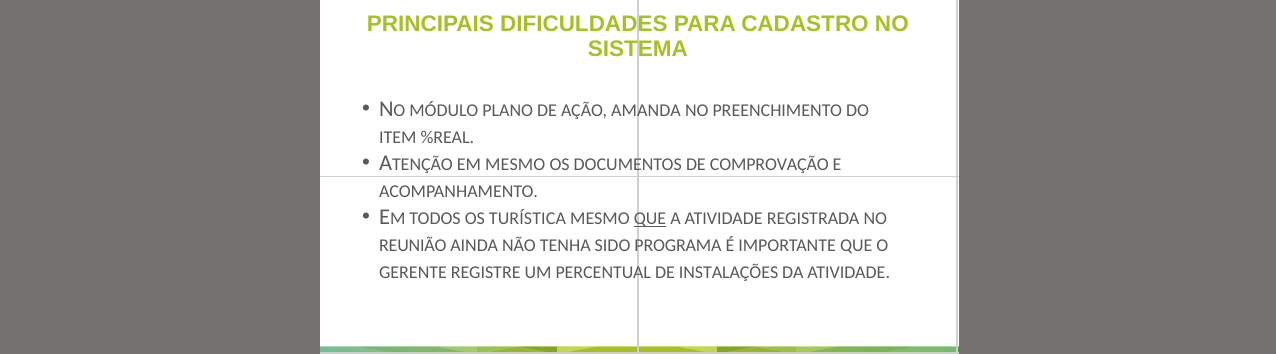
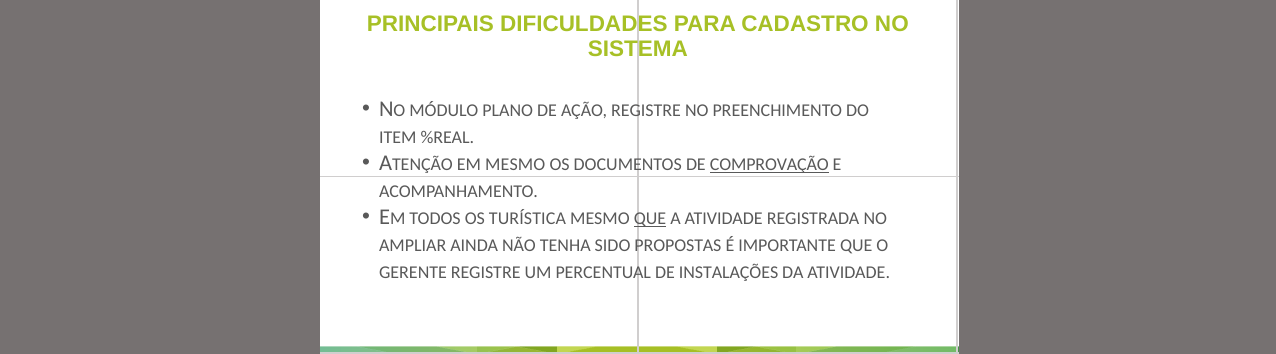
AÇÃO AMANDA: AMANDA -> REGISTRE
COMPROVAÇÃO underline: none -> present
REUNIÃO: REUNIÃO -> AMPLIAR
PROGRAMA: PROGRAMA -> PROPOSTAS
